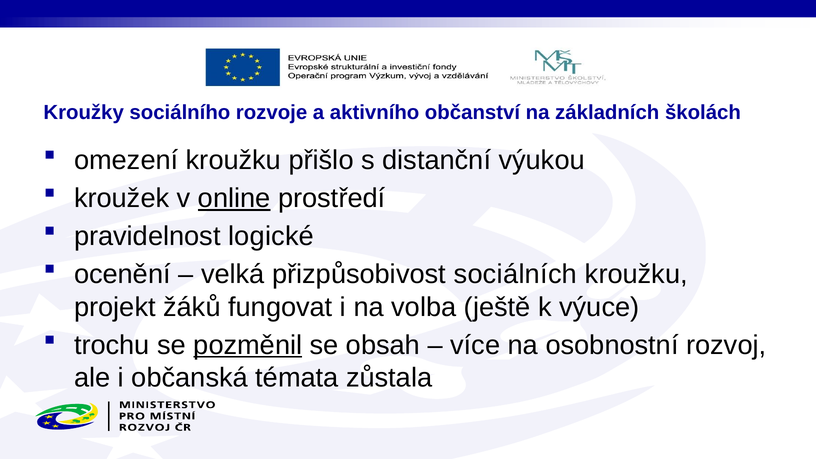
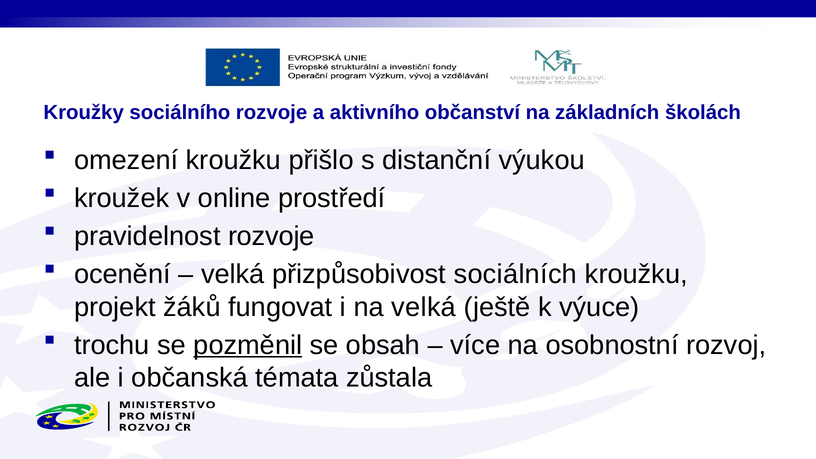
online underline: present -> none
pravidelnost logické: logické -> rozvoje
na volba: volba -> velká
